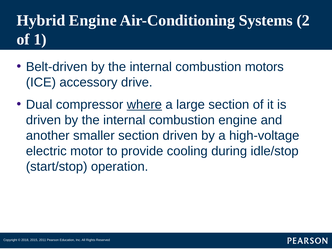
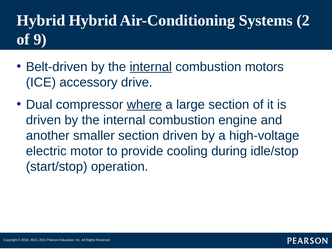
Hybrid Engine: Engine -> Hybrid
1: 1 -> 9
internal at (151, 67) underline: none -> present
